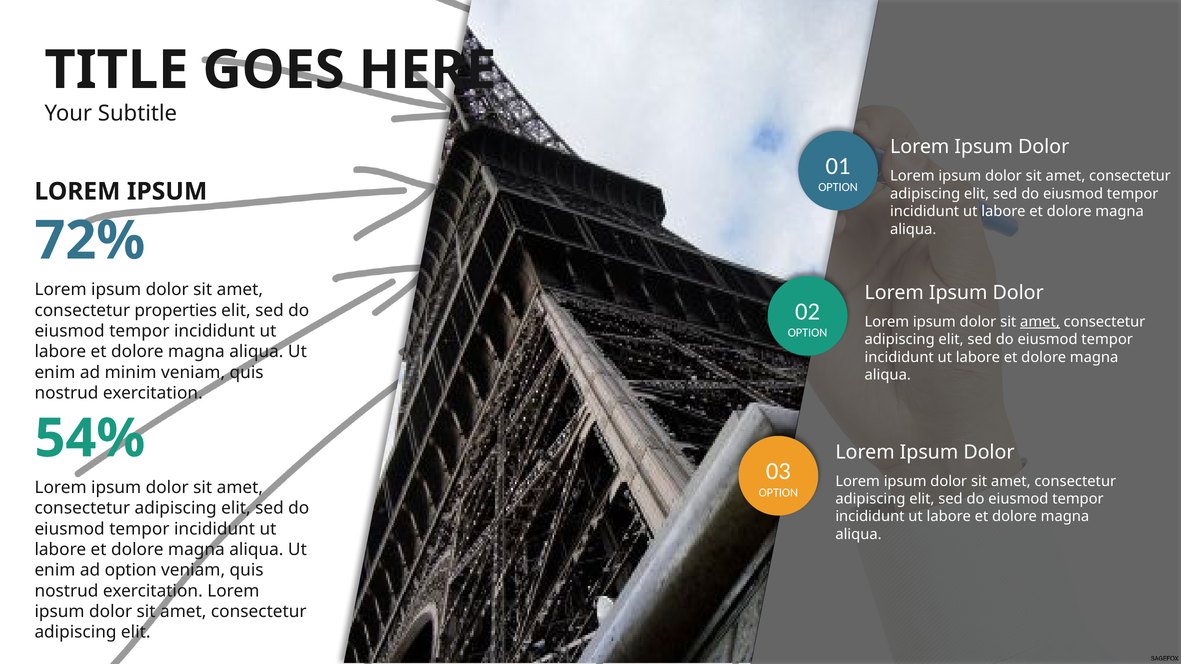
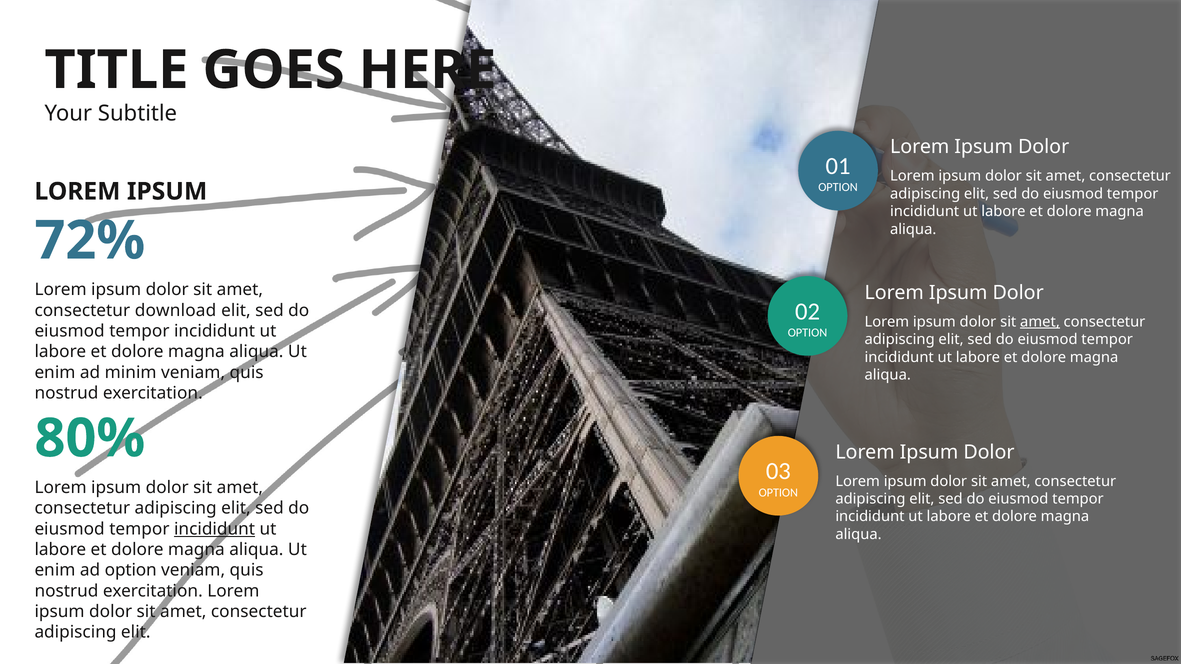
properties: properties -> download
54%: 54% -> 80%
incididunt at (215, 529) underline: none -> present
